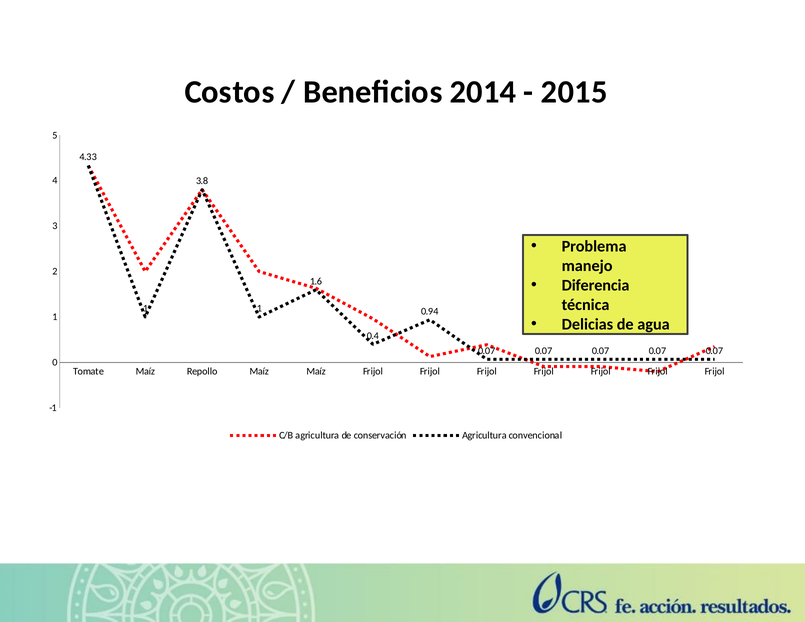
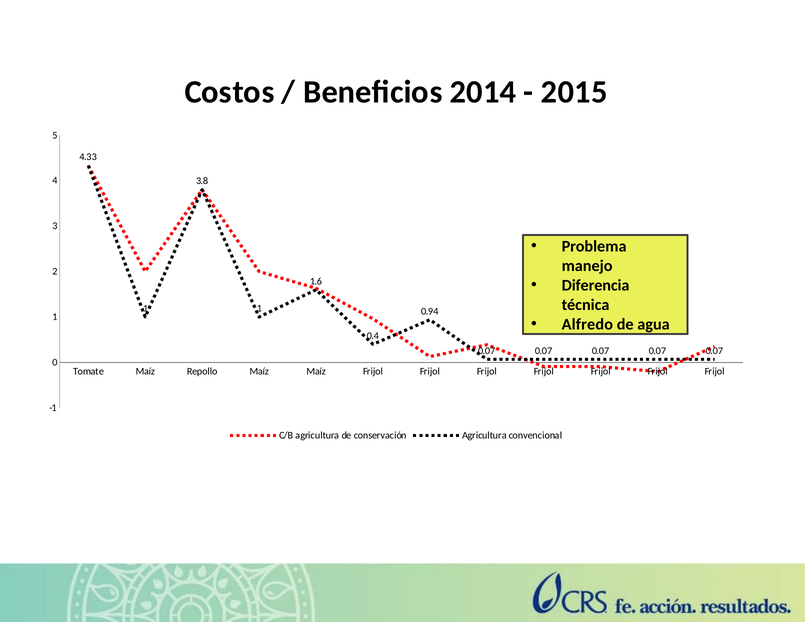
Delicias: Delicias -> Alfredo
